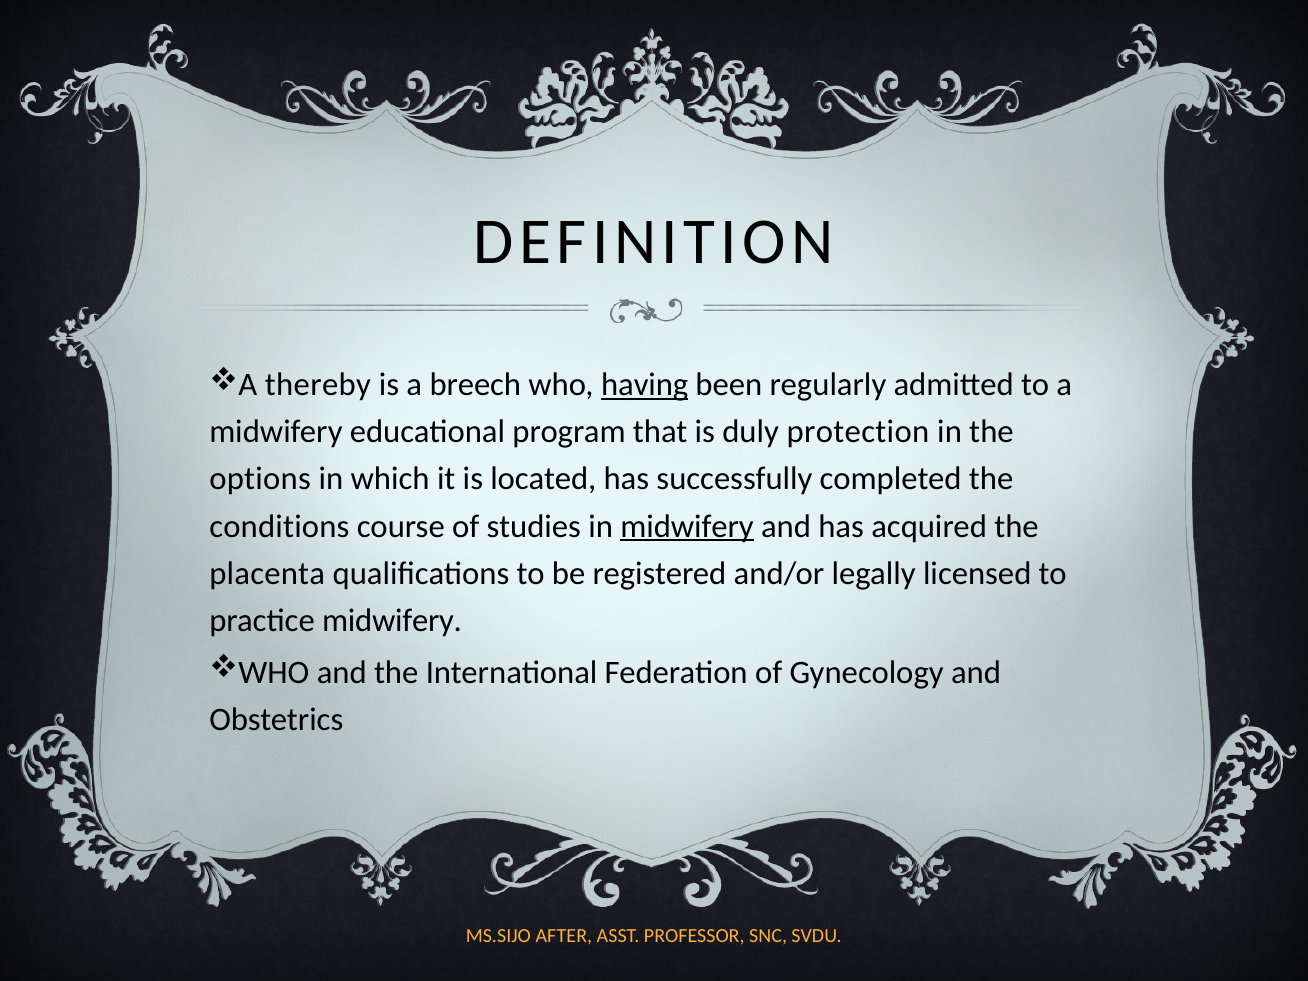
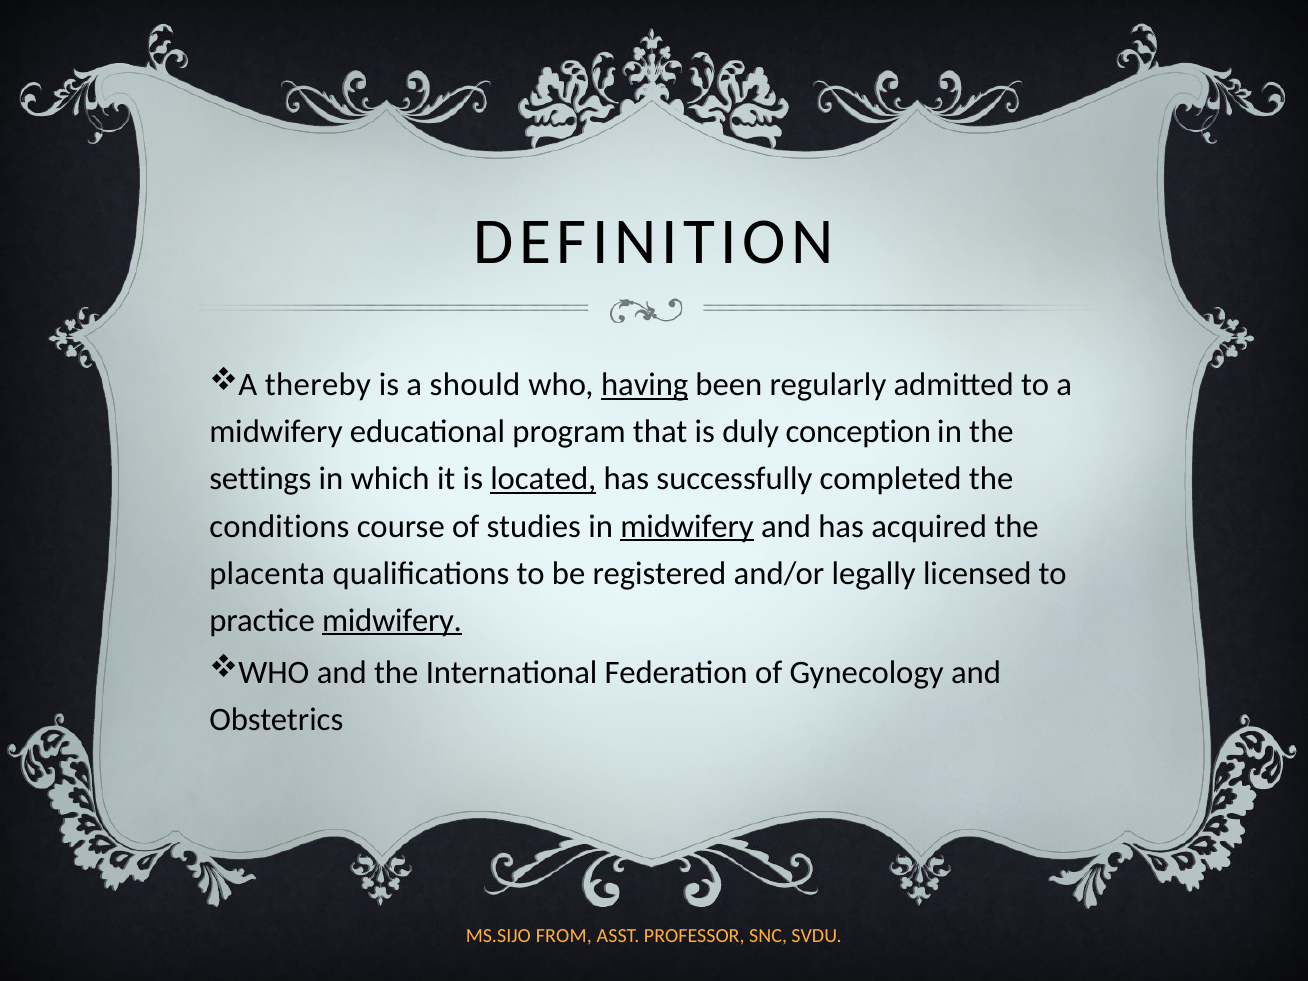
breech: breech -> should
protection: protection -> conception
options: options -> settings
located underline: none -> present
midwifery at (392, 620) underline: none -> present
AFTER: AFTER -> FROM
